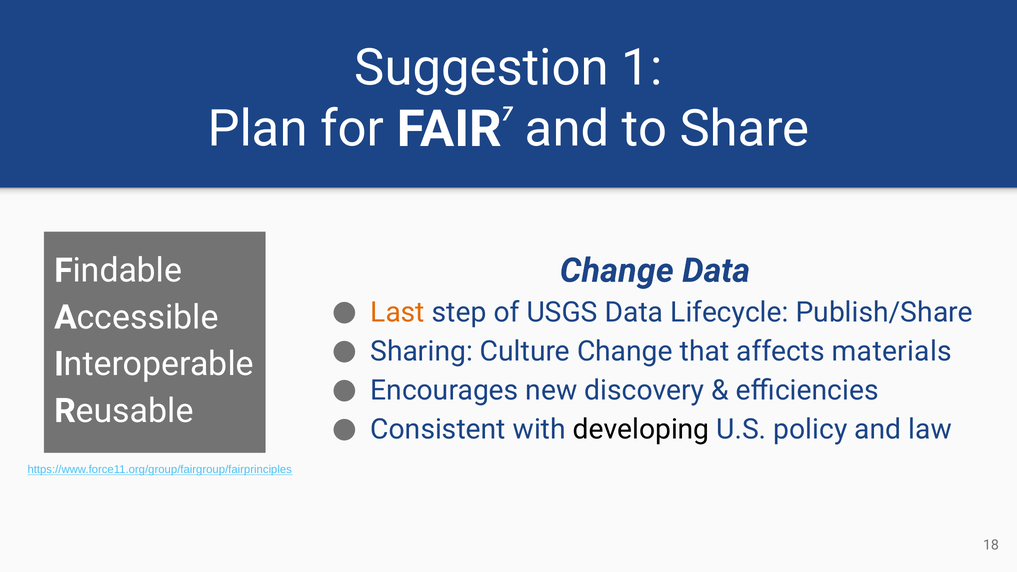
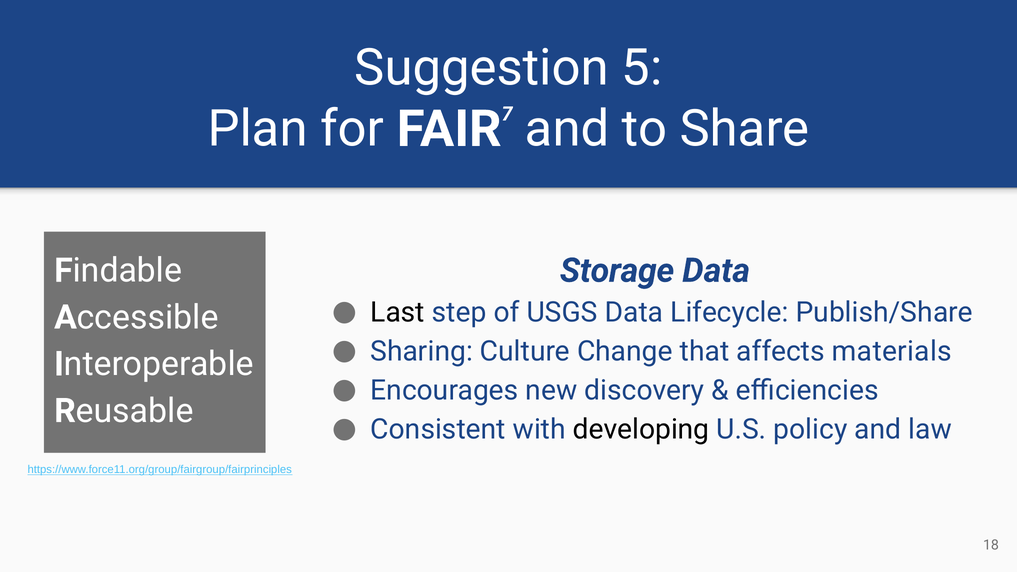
1: 1 -> 5
Change at (617, 271): Change -> Storage
Last colour: orange -> black
